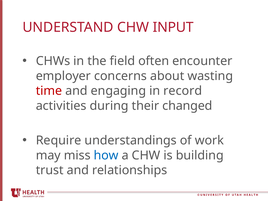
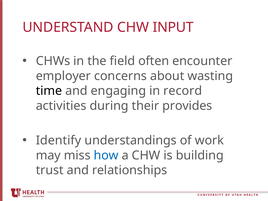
time colour: red -> black
changed: changed -> provides
Require: Require -> Identify
